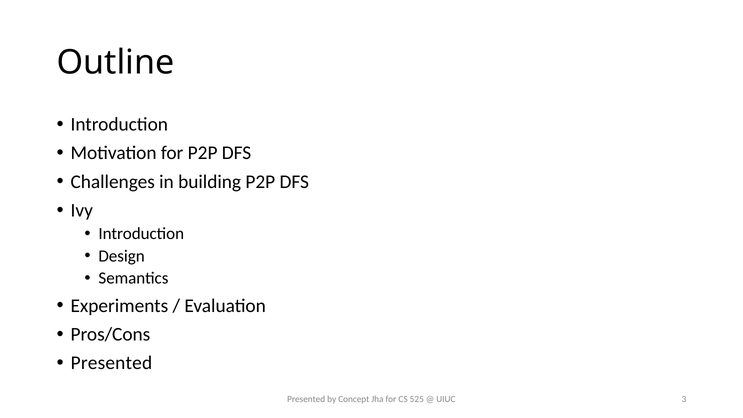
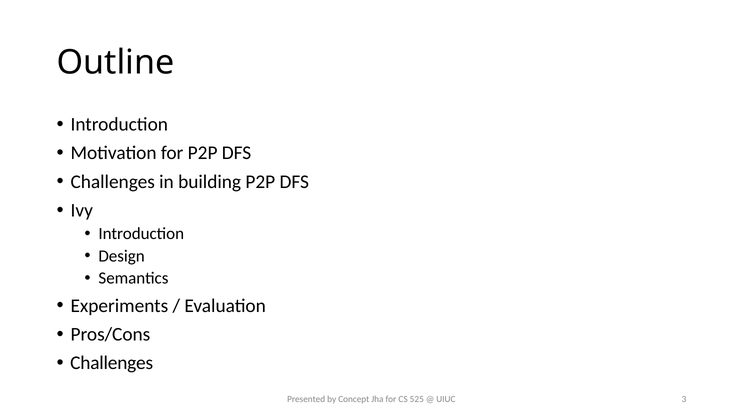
Presented at (111, 363): Presented -> Challenges
